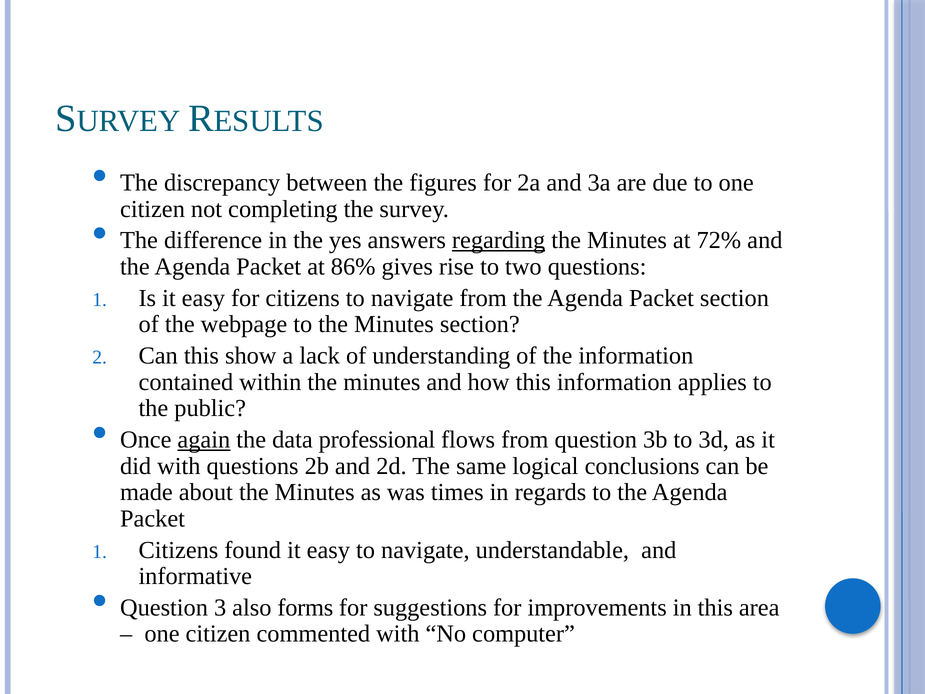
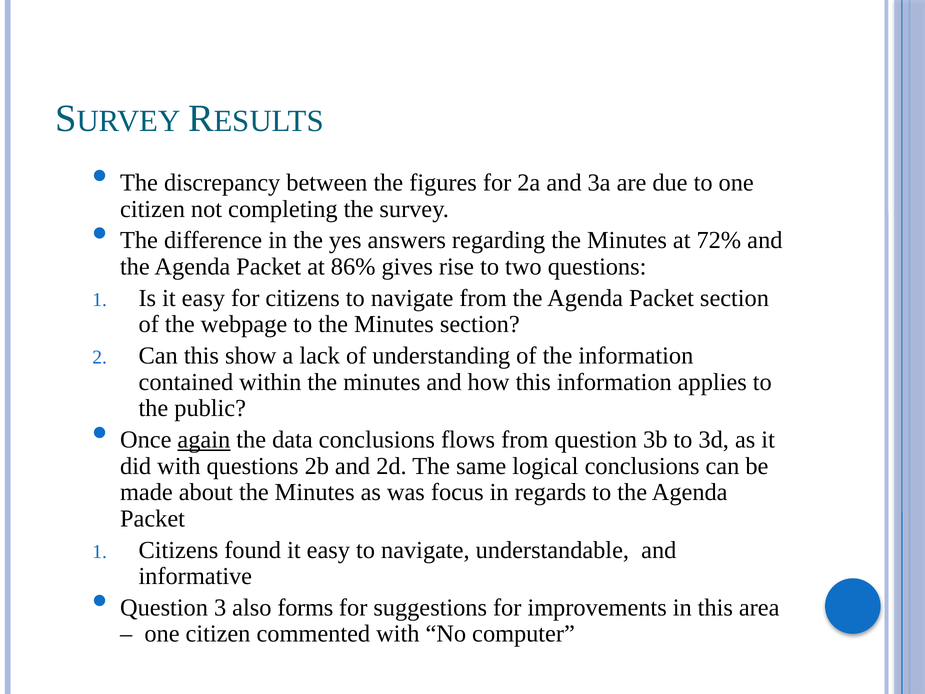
regarding underline: present -> none
data professional: professional -> conclusions
times: times -> focus
